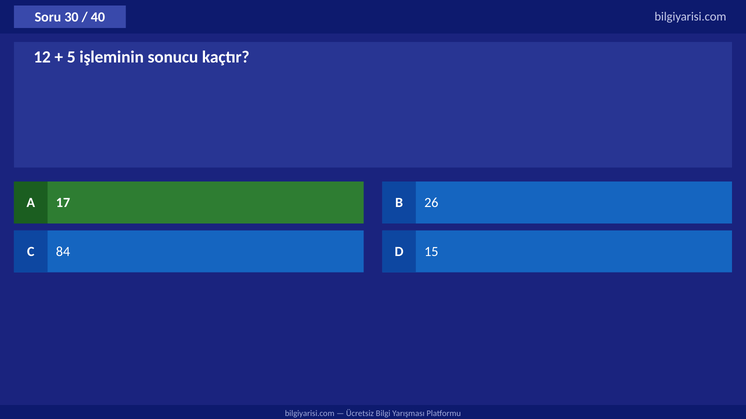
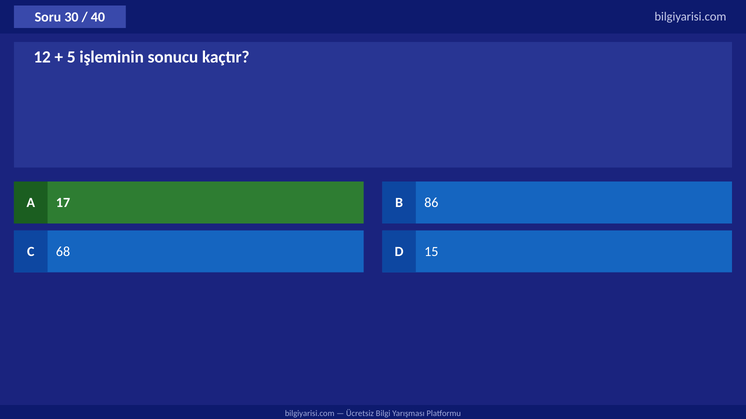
26: 26 -> 86
84: 84 -> 68
